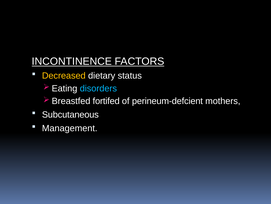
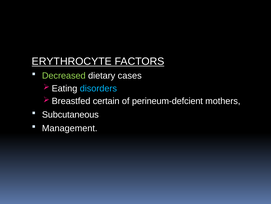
INCONTINENCE: INCONTINENCE -> ERYTHROCYTE
Decreased colour: yellow -> light green
status: status -> cases
fortifed: fortifed -> certain
